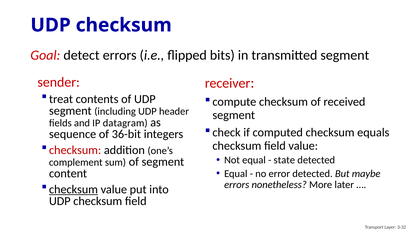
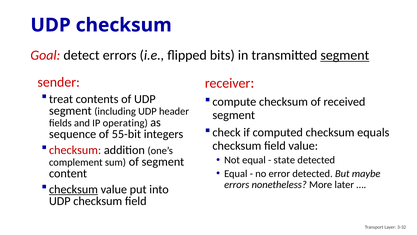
segment at (345, 55) underline: none -> present
datagram: datagram -> operating
36-bit: 36-bit -> 55-bit
